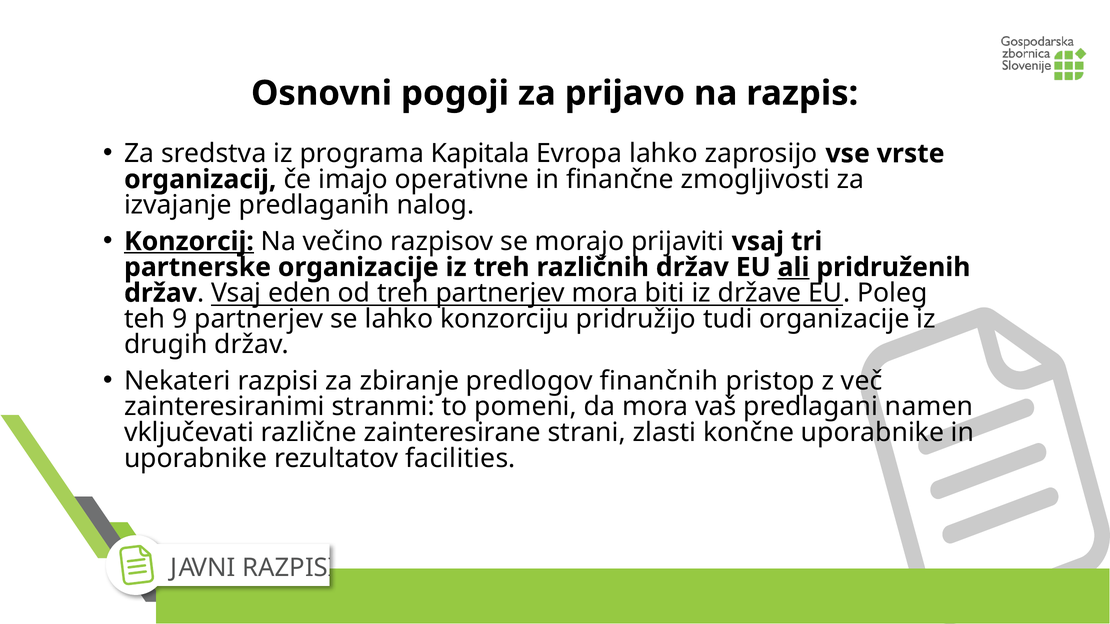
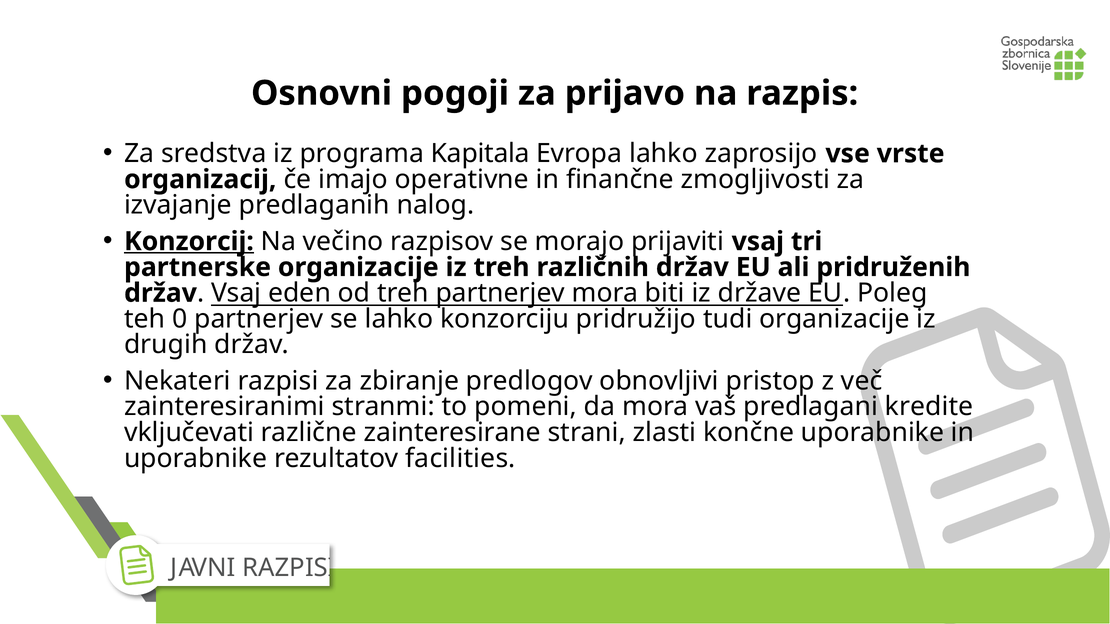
ali underline: present -> none
9: 9 -> 0
finančnih: finančnih -> obnovljivi
namen: namen -> kredite
